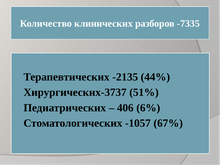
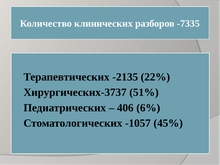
44%: 44% -> 22%
67%: 67% -> 45%
